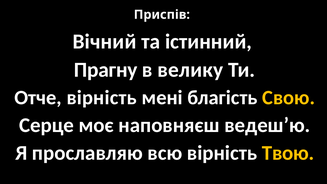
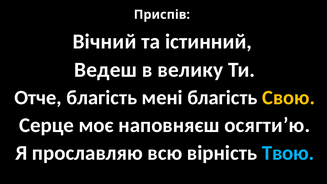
Прагну: Прагну -> Ведеш
Отче вірність: вірність -> благість
ведеш’ю: ведеш’ю -> осягти’ю
Твою colour: yellow -> light blue
